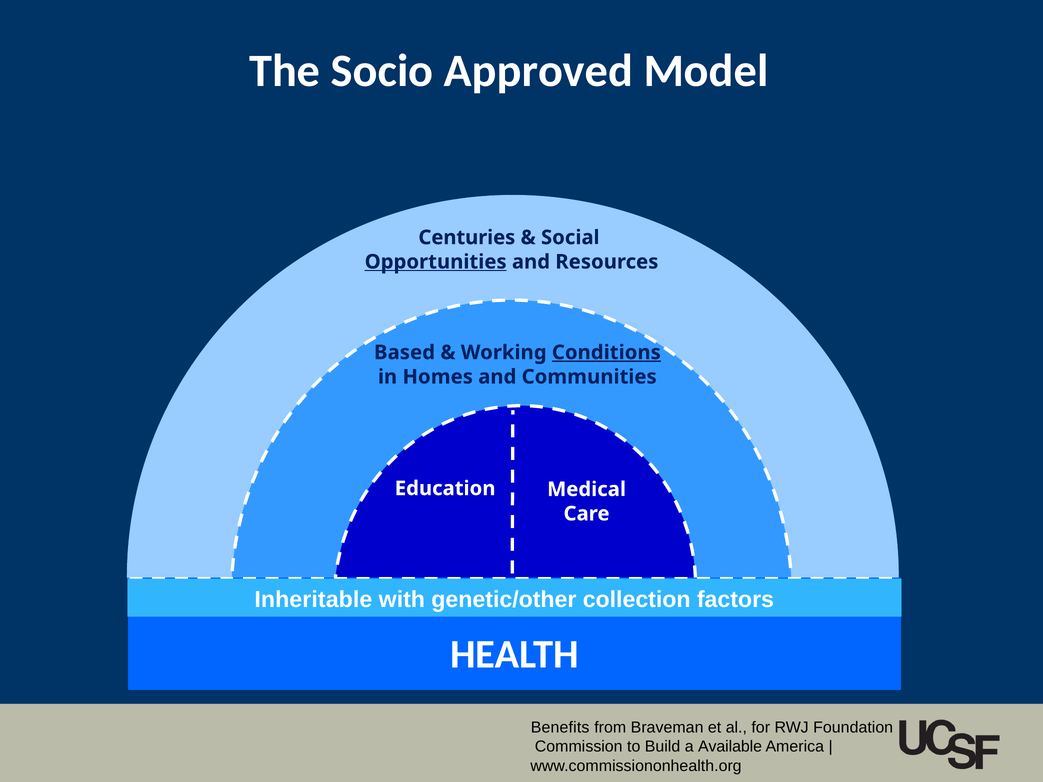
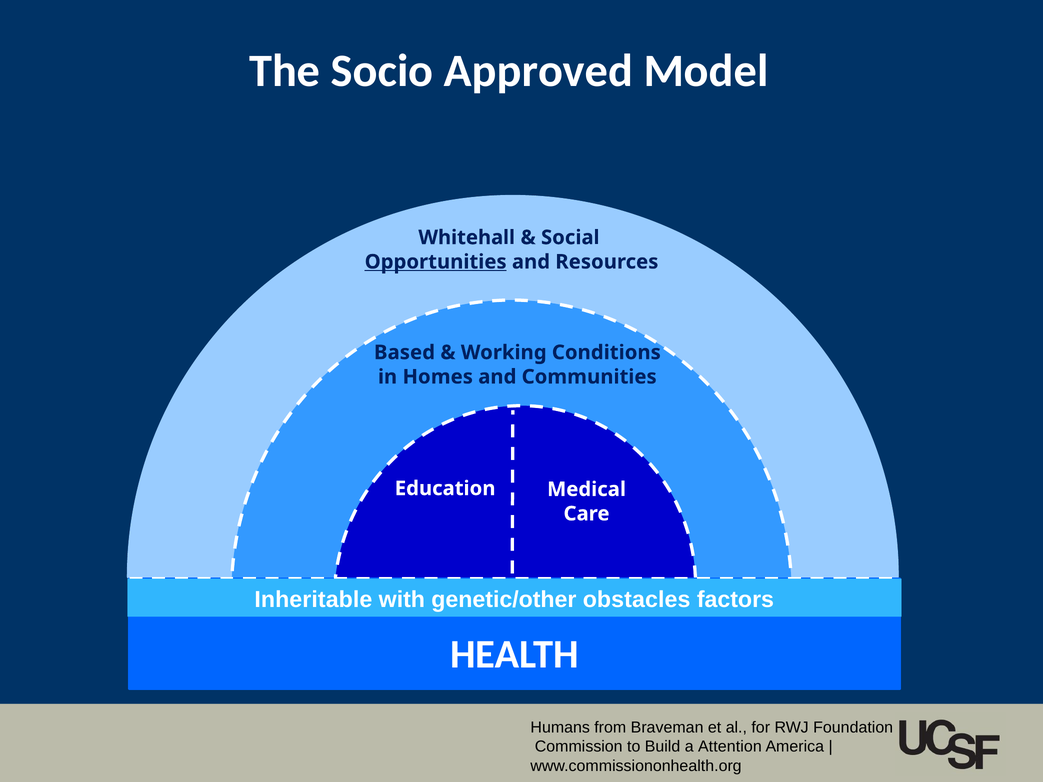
Centuries: Centuries -> Whitehall
Conditions underline: present -> none
collection: collection -> obstacles
Benefits: Benefits -> Humans
Available: Available -> Attention
